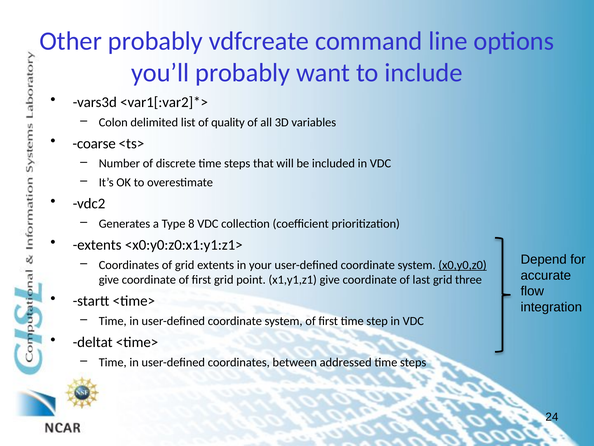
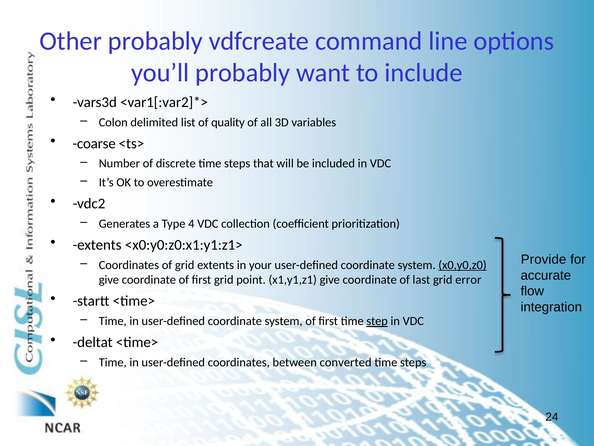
8: 8 -> 4
Depend: Depend -> Provide
three: three -> error
step underline: none -> present
addressed: addressed -> converted
